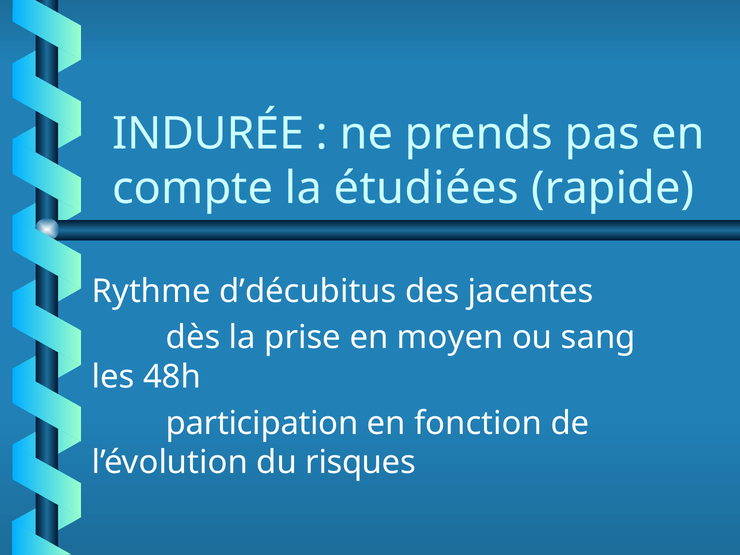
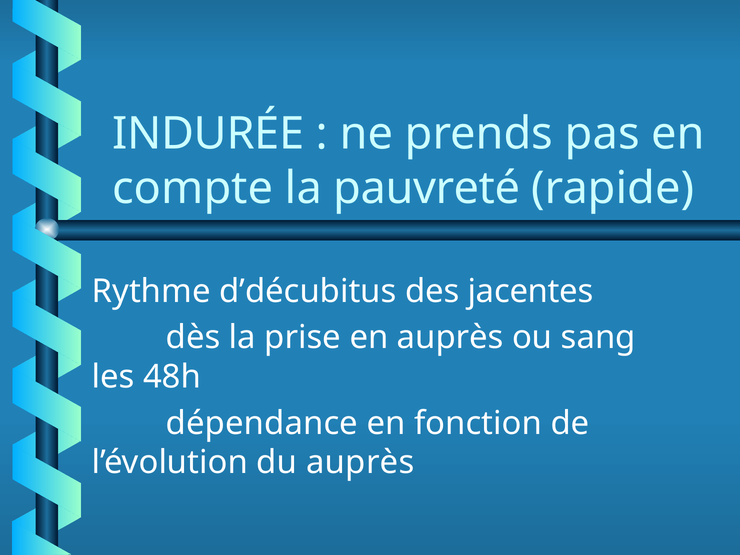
étudiées: étudiées -> pauvreté
en moyen: moyen -> auprès
participation: participation -> dépendance
du risques: risques -> auprès
